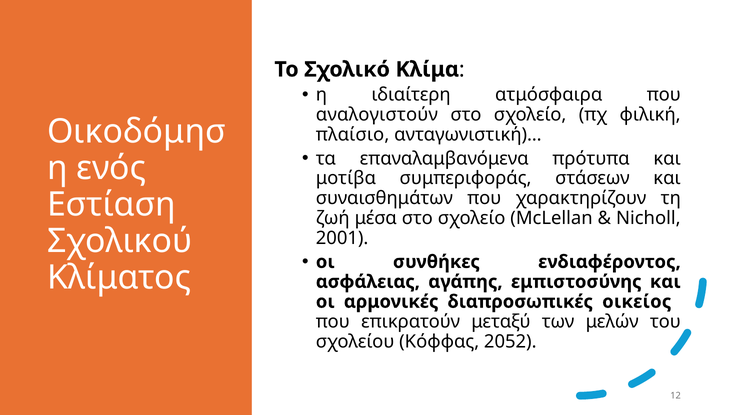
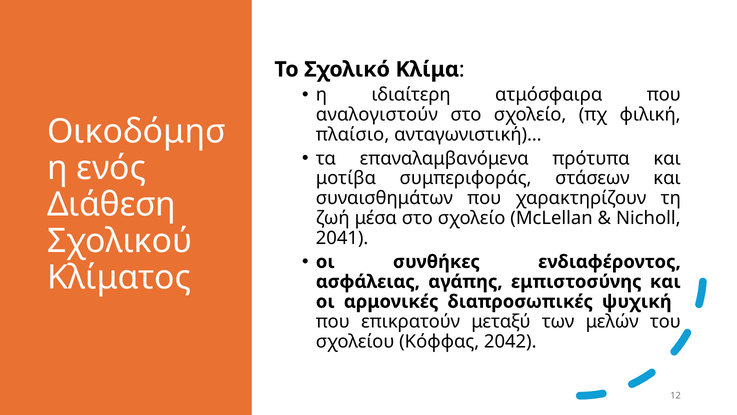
Εστίαση: Εστίαση -> Διάθεση
2001: 2001 -> 2041
οικείος: οικείος -> ψυχική
2052: 2052 -> 2042
